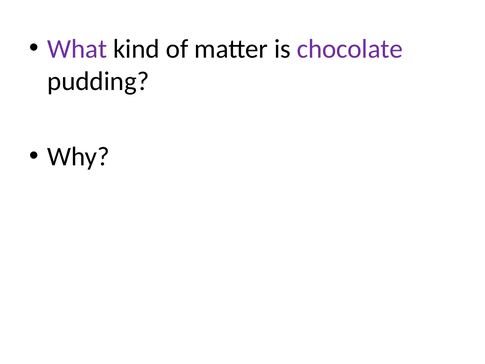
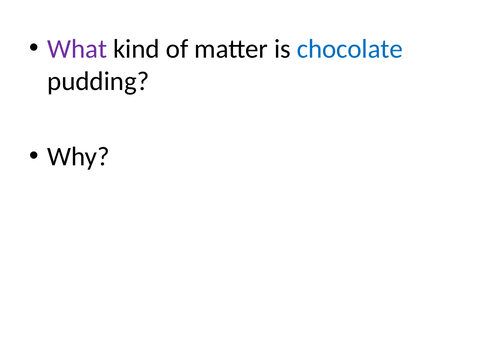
chocolate colour: purple -> blue
